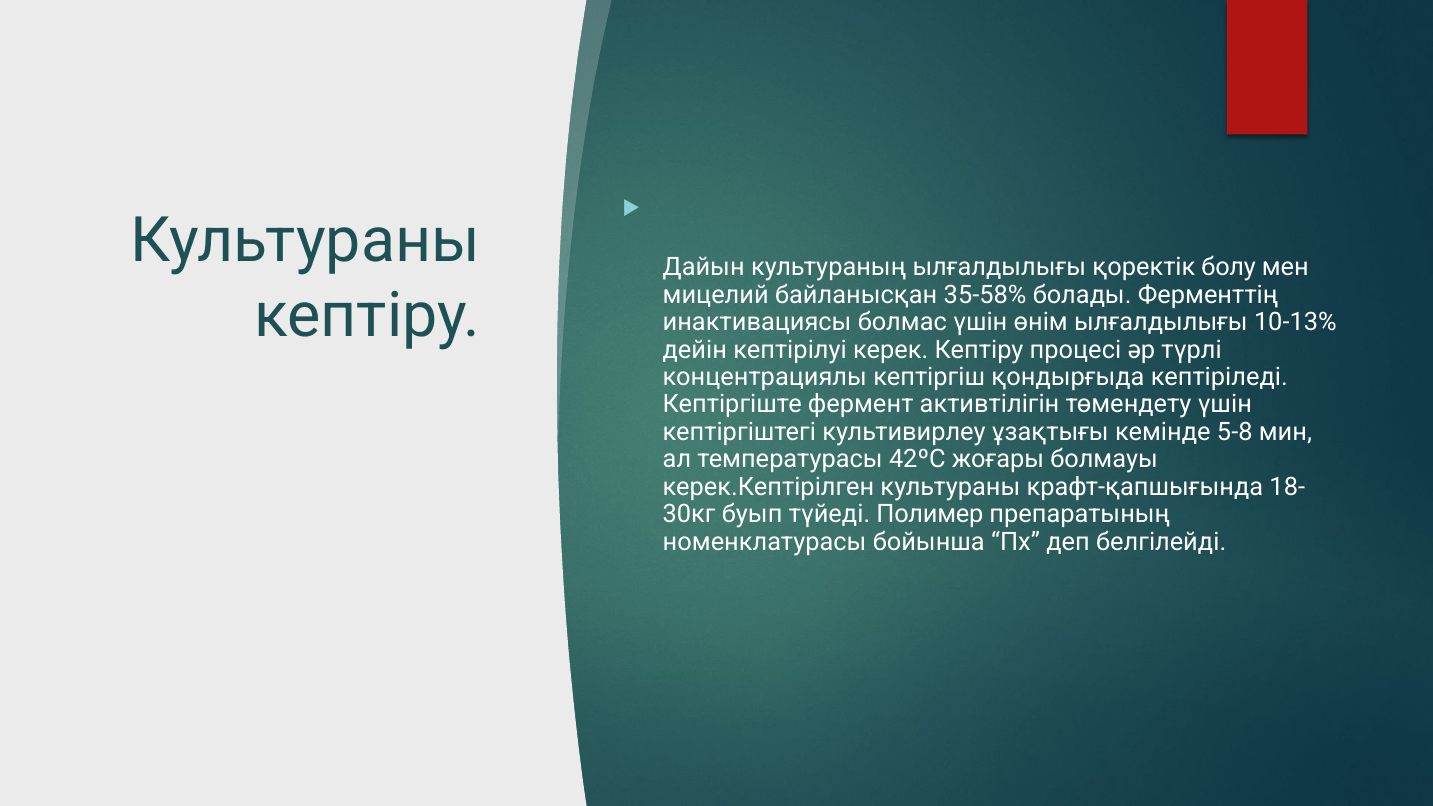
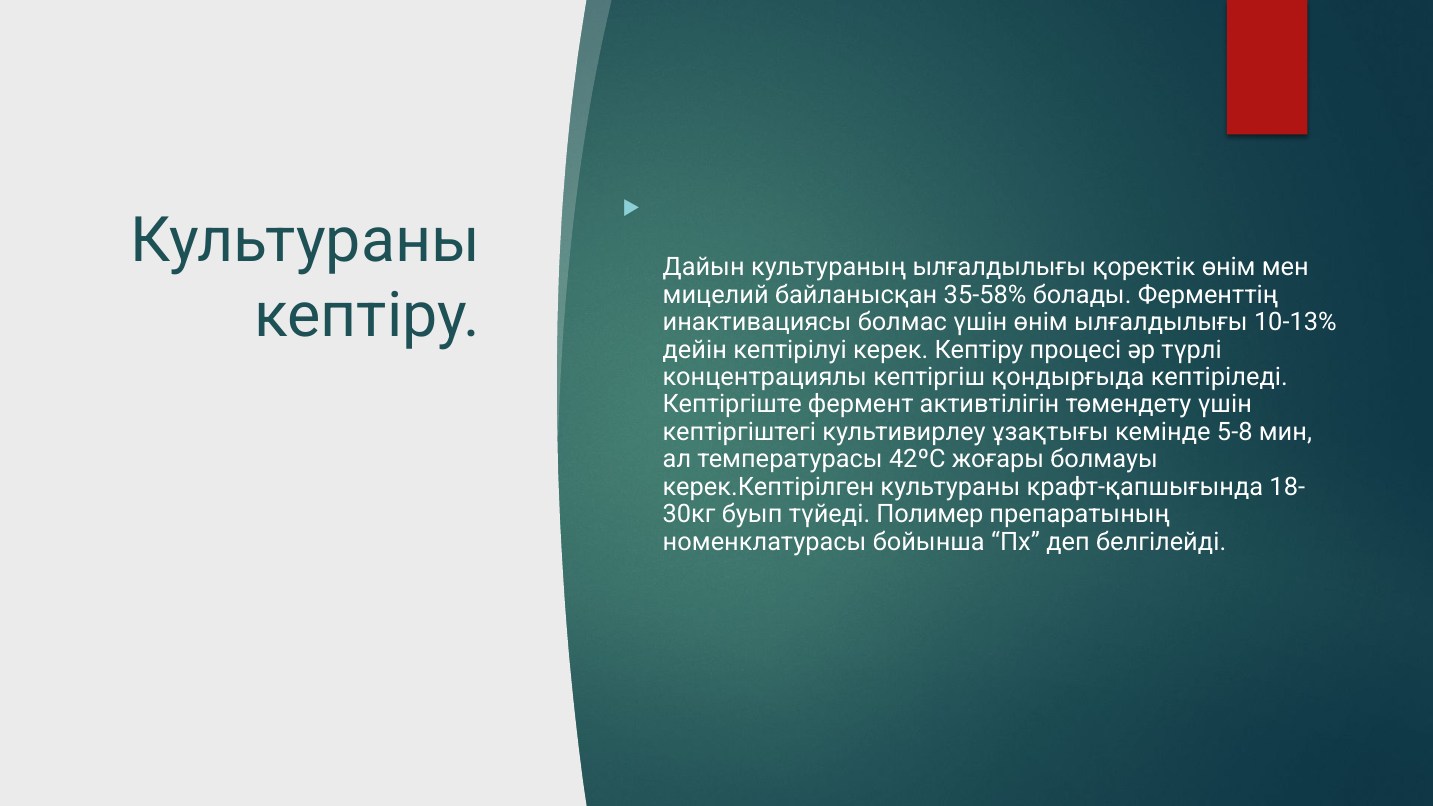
қоректік болу: болу -> өнім
